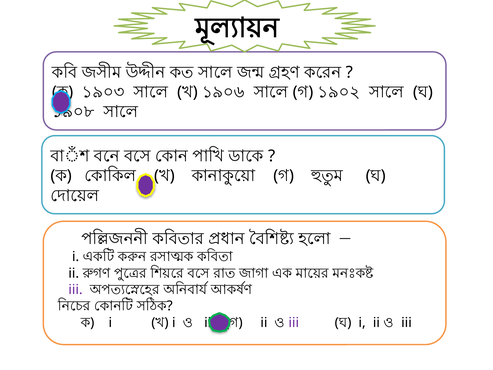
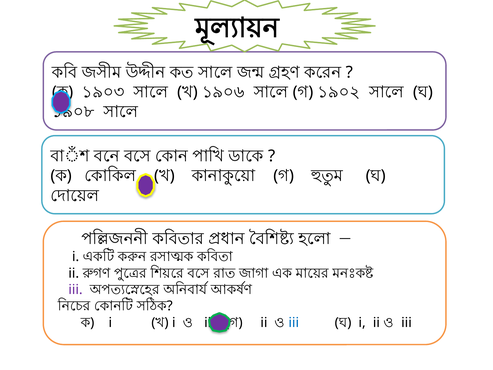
iii at (294, 322) colour: purple -> blue
